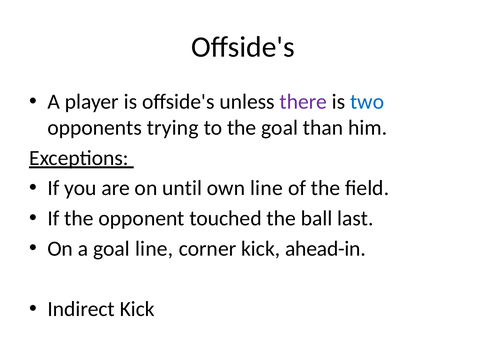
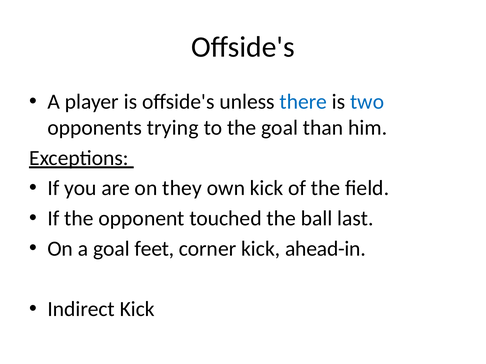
there colour: purple -> blue
until: until -> they
own line: line -> kick
goal line: line -> feet
